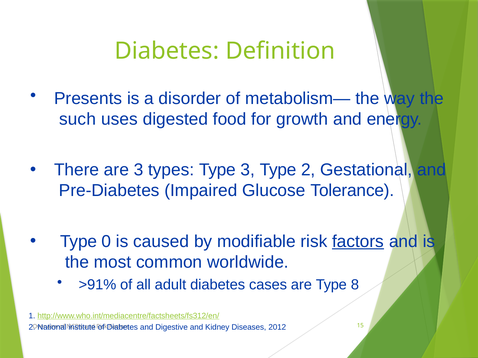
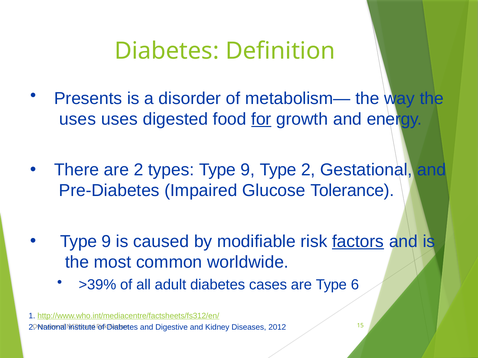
such at (78, 119): such -> uses
for underline: none -> present
are 3: 3 -> 2
types Type 3: 3 -> 9
0 at (106, 242): 0 -> 9
>91%: >91% -> >39%
8: 8 -> 6
